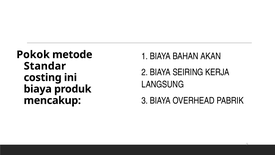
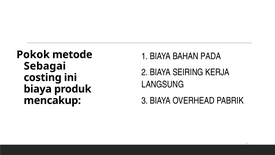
AKAN: AKAN -> PADA
Standar: Standar -> Sebagai
